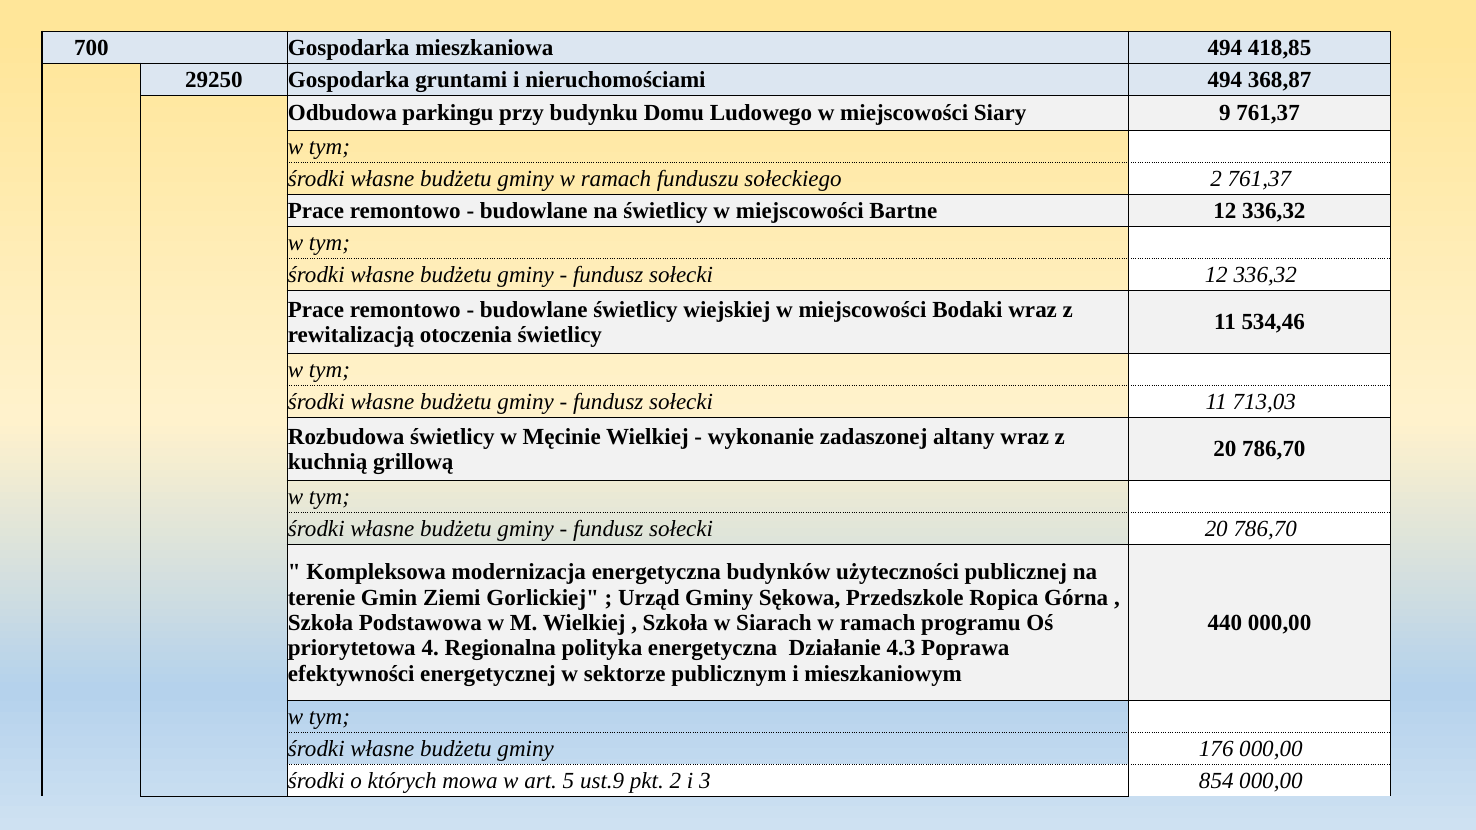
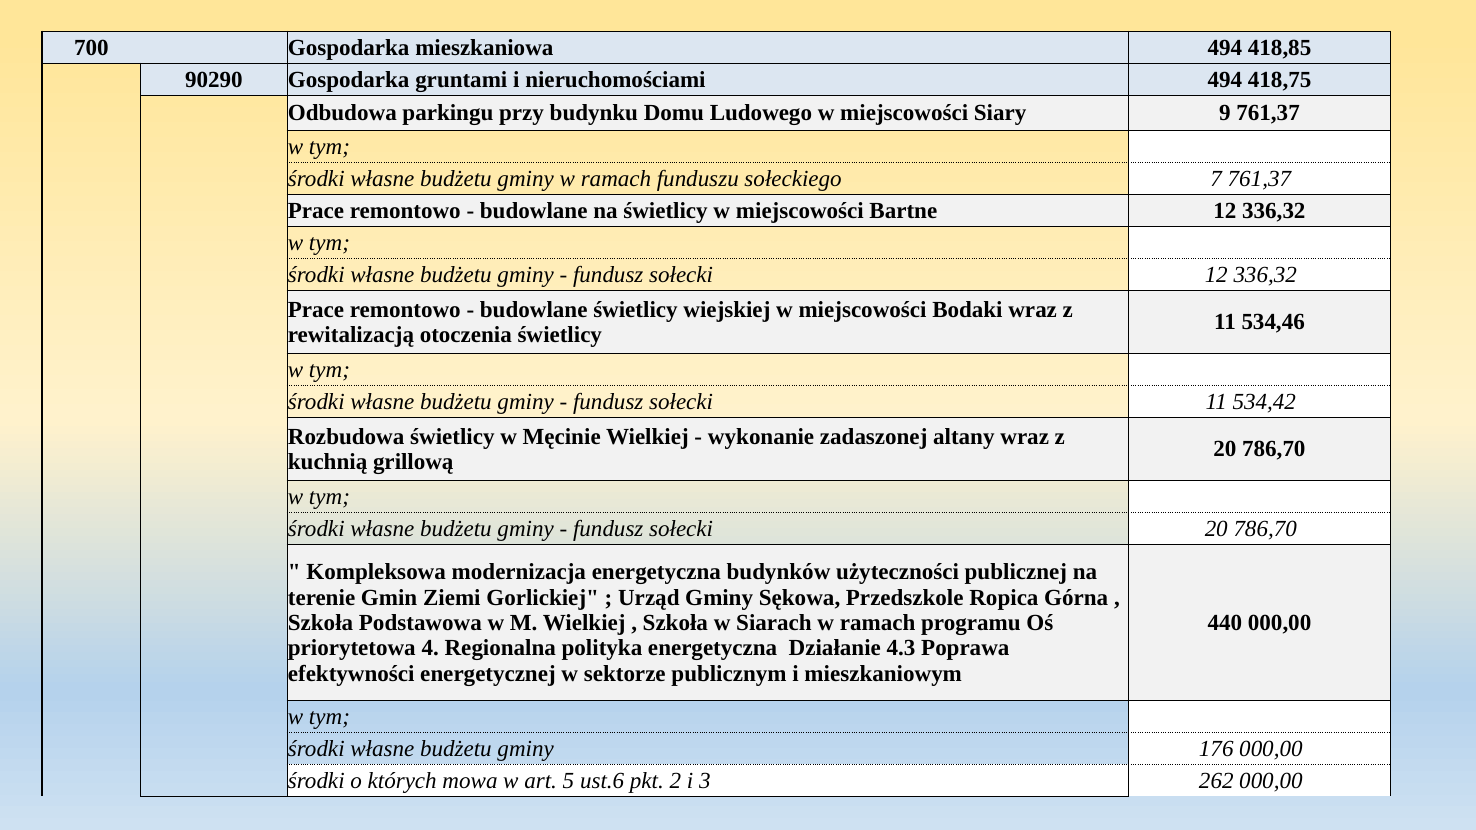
29250: 29250 -> 90290
368,87: 368,87 -> 418,75
sołeckiego 2: 2 -> 7
713,03: 713,03 -> 534,42
ust.9: ust.9 -> ust.6
854: 854 -> 262
